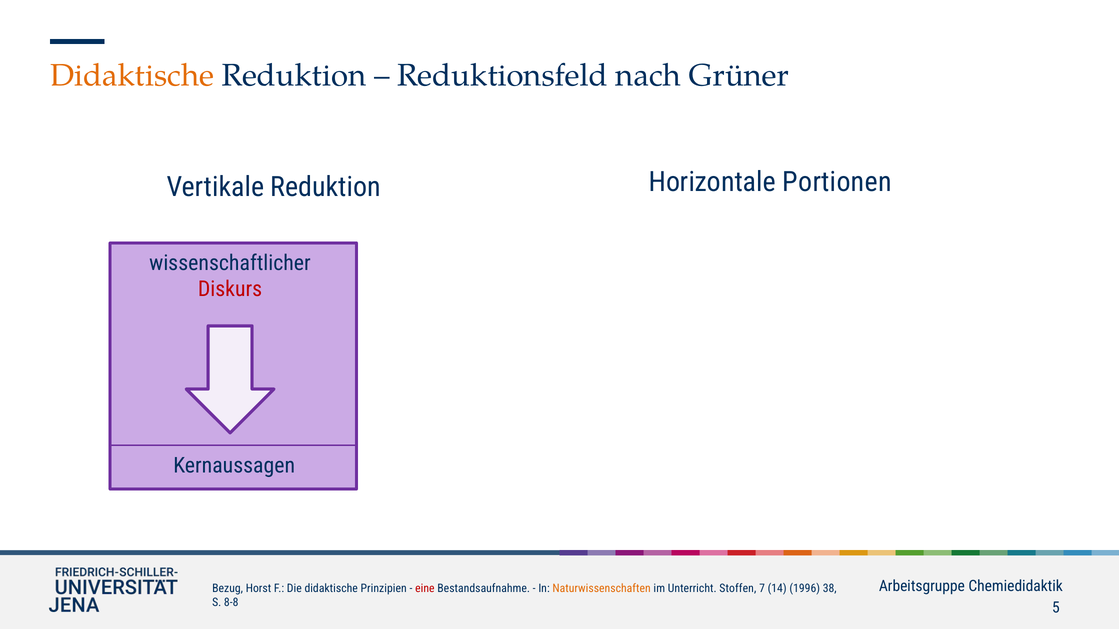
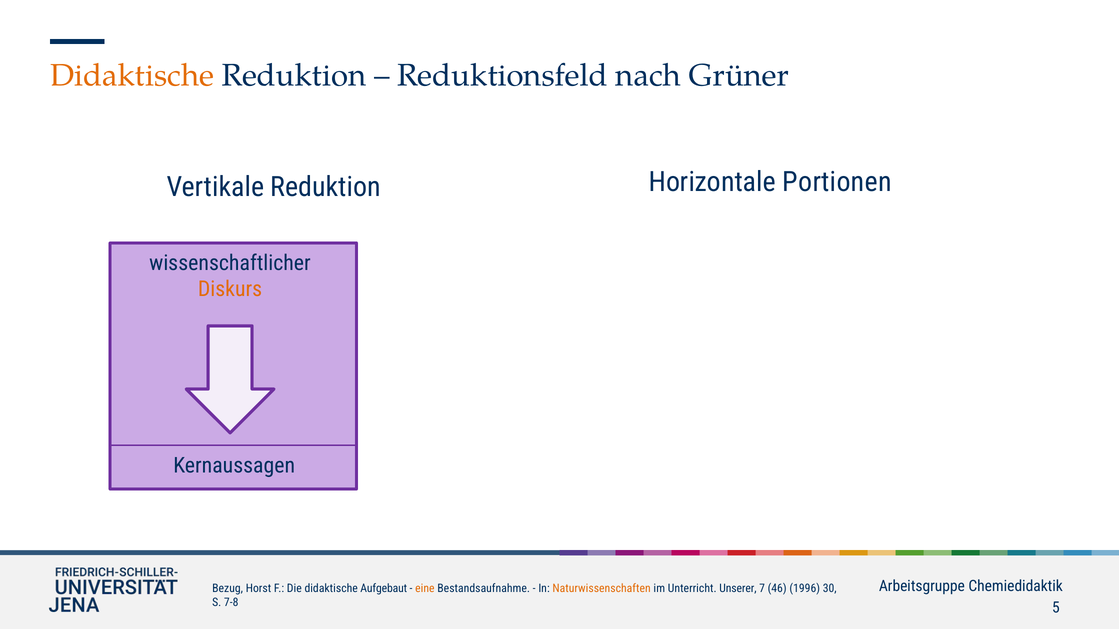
Diskurs colour: red -> orange
Prinzipien: Prinzipien -> Aufgebaut
eine colour: red -> orange
Stoffen: Stoffen -> Unserer
14: 14 -> 46
38: 38 -> 30
8-8: 8-8 -> 7-8
